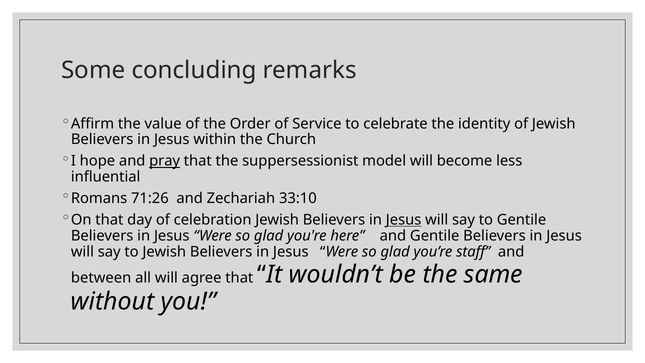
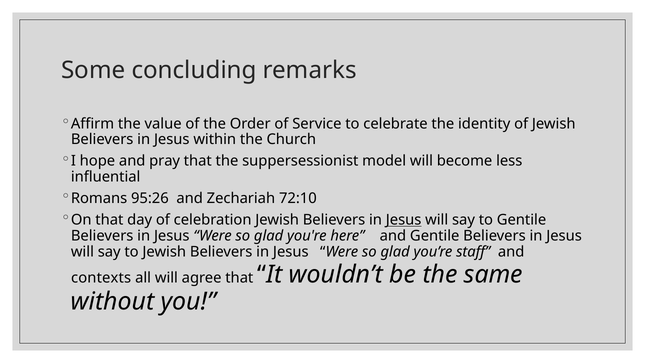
pray underline: present -> none
71:26: 71:26 -> 95:26
33:10: 33:10 -> 72:10
between: between -> contexts
